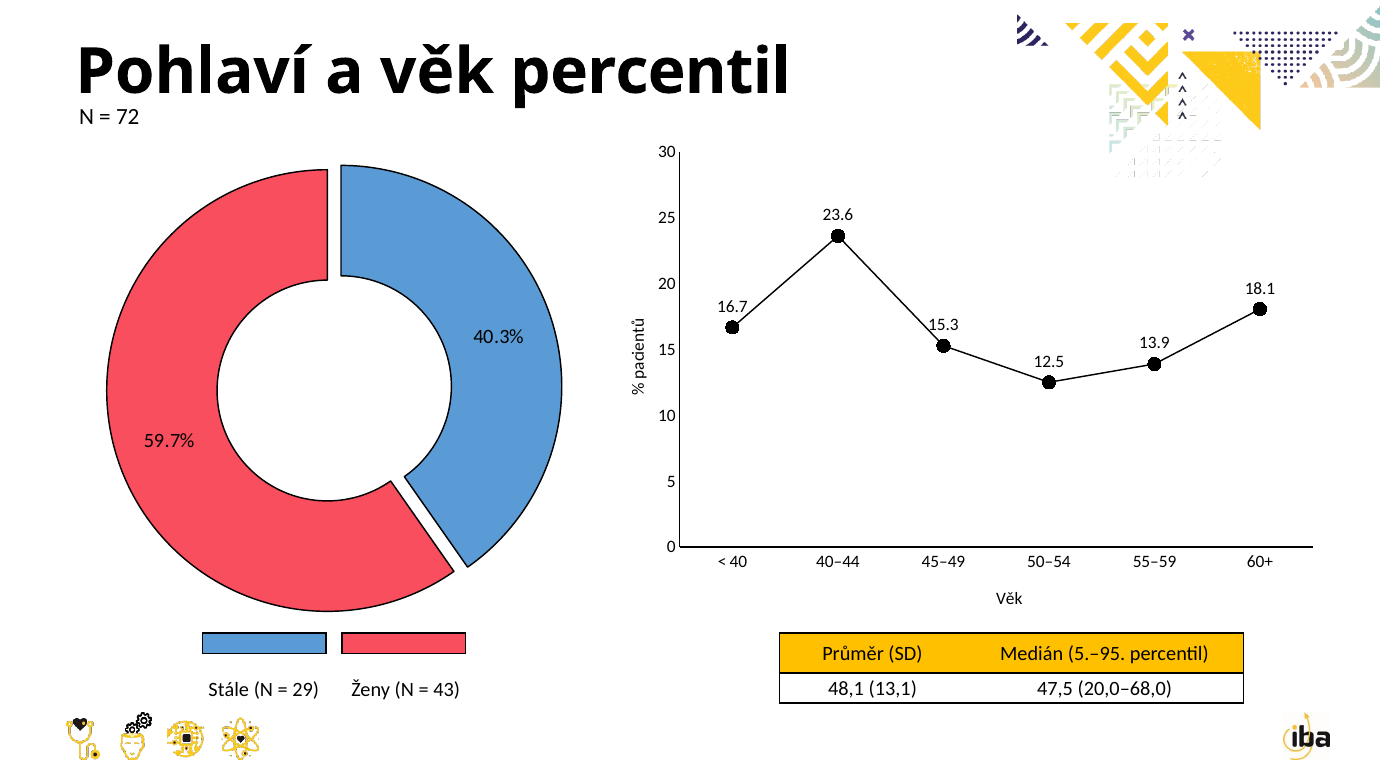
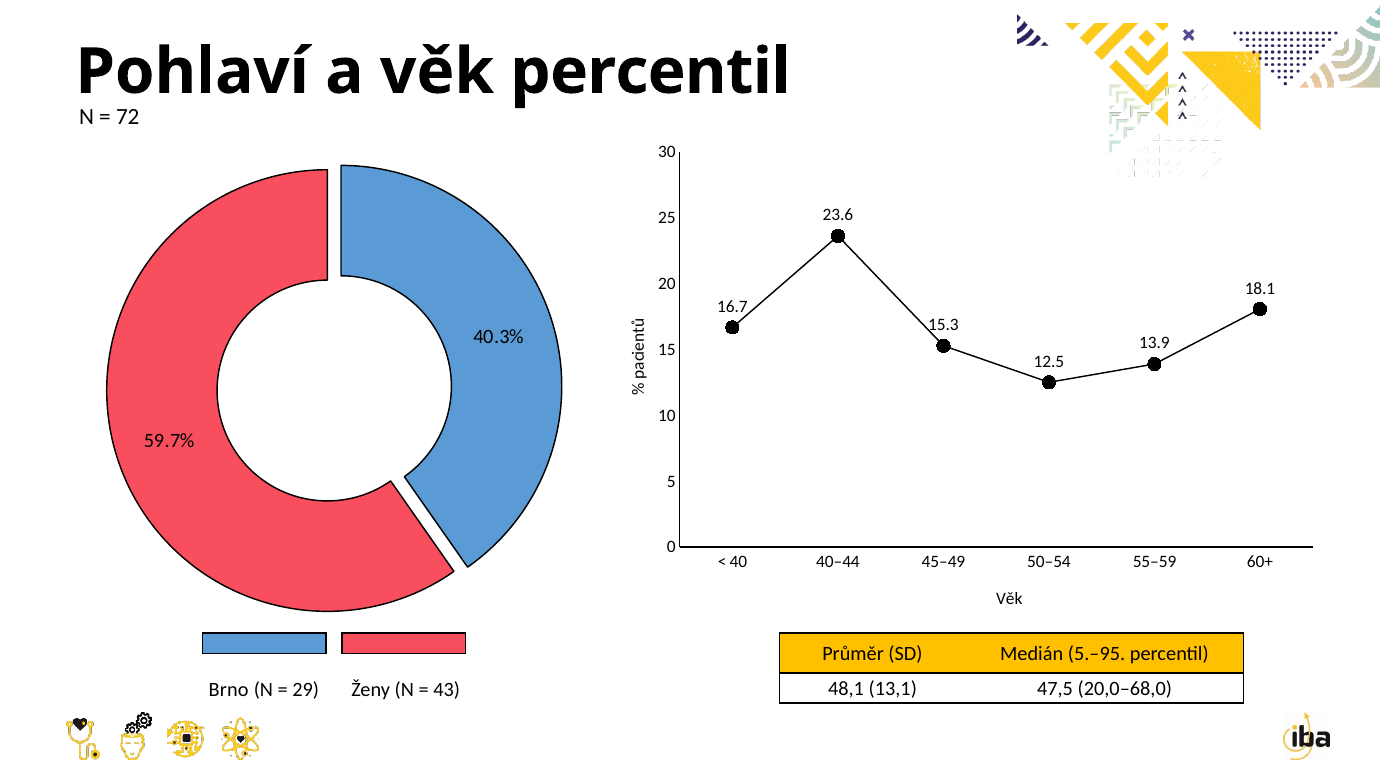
Stále: Stále -> Brno
